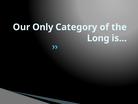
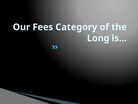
Only: Only -> Fees
